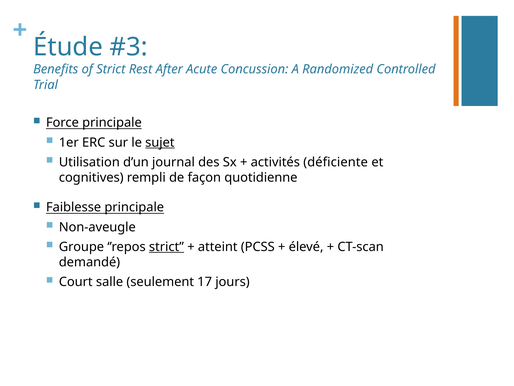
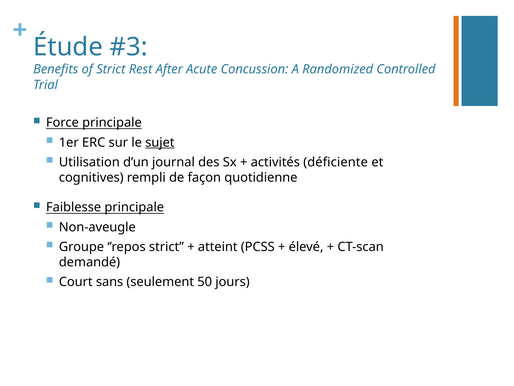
strict at (166, 247) underline: present -> none
salle: salle -> sans
17: 17 -> 50
